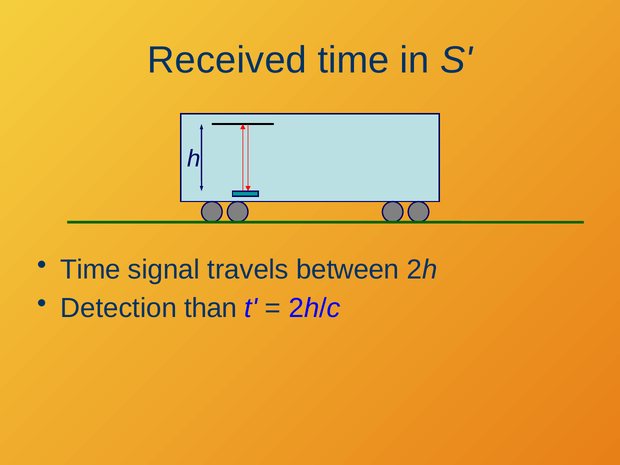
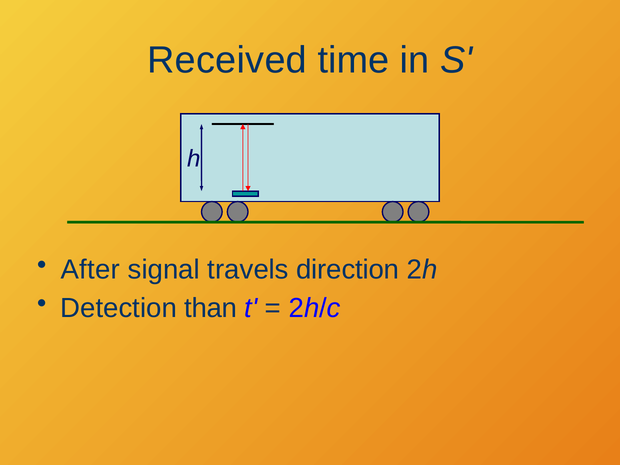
Time at (90, 270): Time -> After
between: between -> direction
